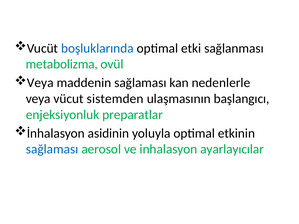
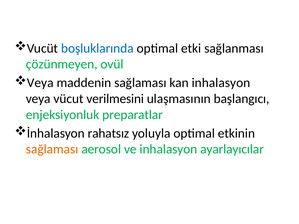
metabolizma: metabolizma -> çözünmeyen
kan nedenlerle: nedenlerle -> inhalasyon
sistemden: sistemden -> verilmesini
asidinin: asidinin -> rahatsız
sağlaması at (52, 149) colour: blue -> orange
